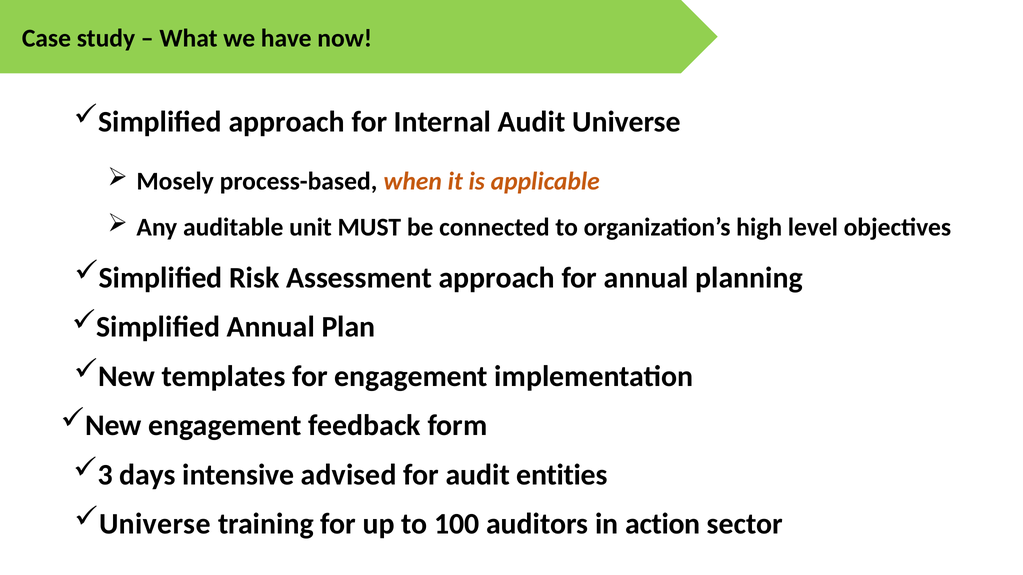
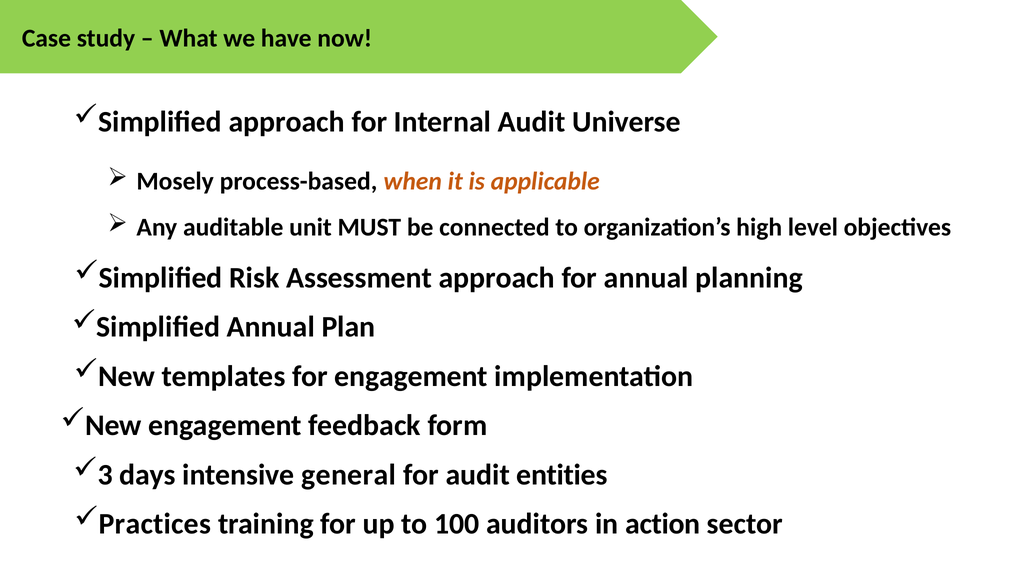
advised: advised -> general
Universe at (155, 524): Universe -> Practices
